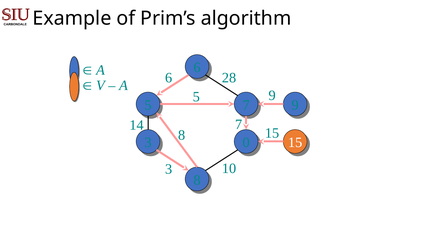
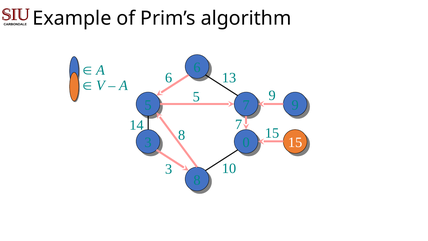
28: 28 -> 13
